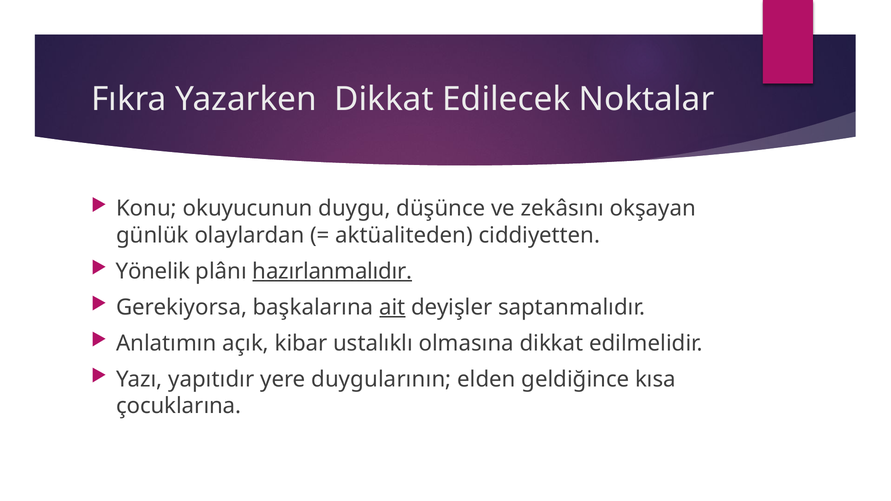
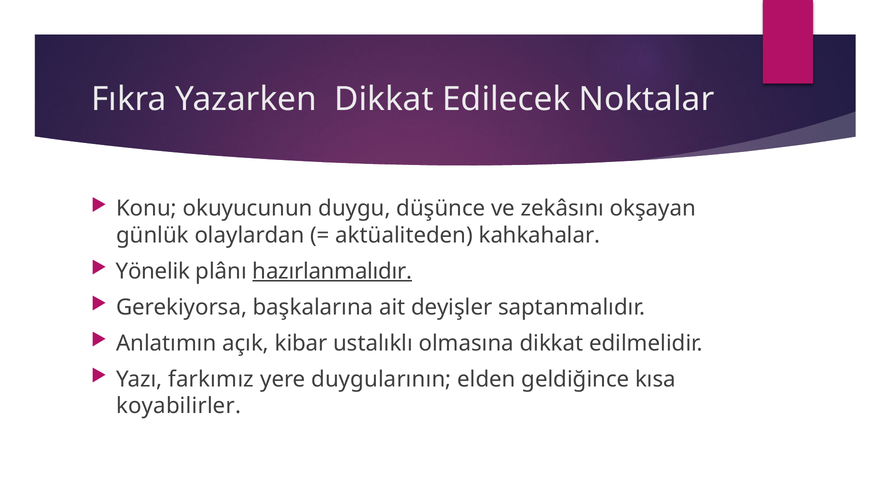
ciddiyetten: ciddiyetten -> kahkahalar
ait underline: present -> none
yapıtıdır: yapıtıdır -> farkımız
çocuklarına: çocuklarına -> koyabilirler
